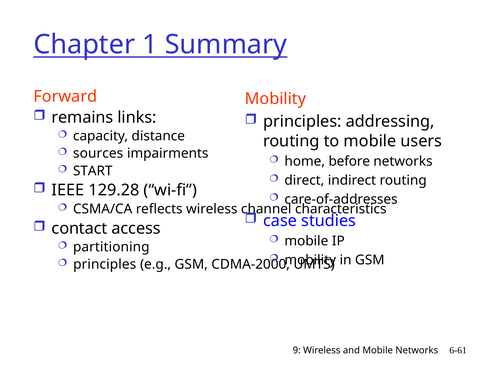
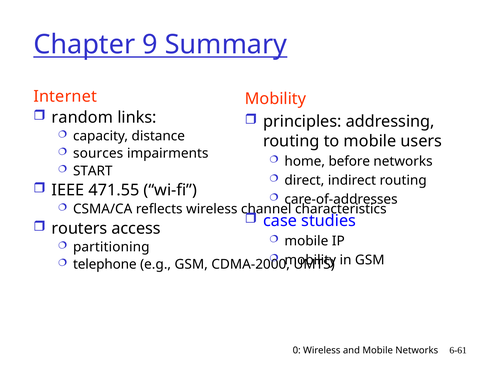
1: 1 -> 9
Forward: Forward -> Internet
remains: remains -> random
129.28: 129.28 -> 471.55
contact: contact -> routers
principles at (105, 265): principles -> telephone
9: 9 -> 0
